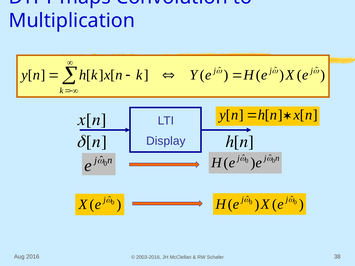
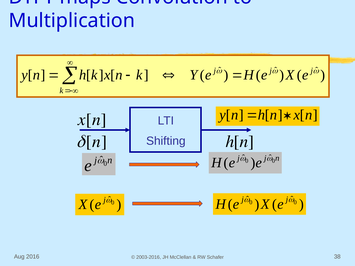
Display: Display -> Shifting
